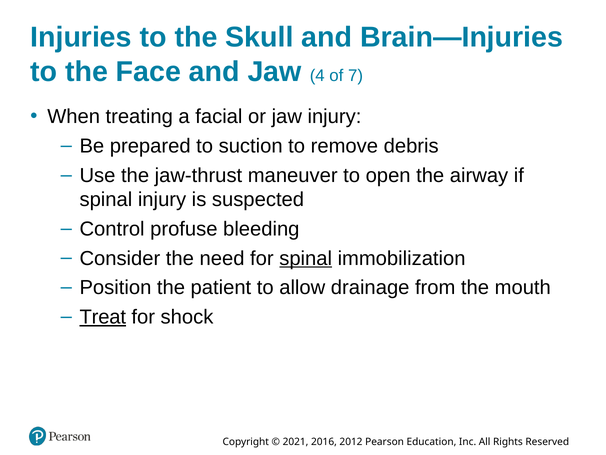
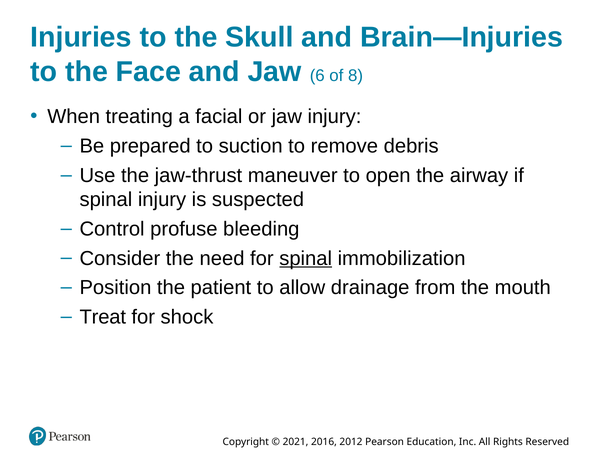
4: 4 -> 6
7: 7 -> 8
Treat underline: present -> none
